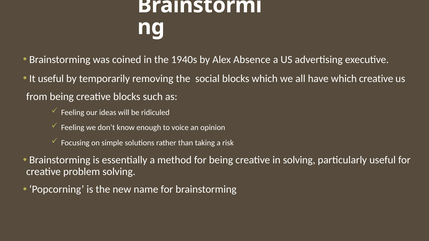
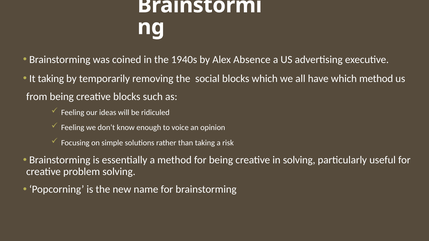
It useful: useful -> taking
which creative: creative -> method
